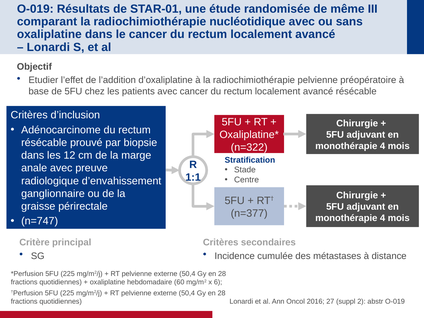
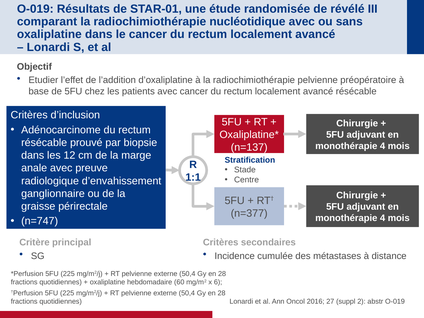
même: même -> révélé
n=322: n=322 -> n=137
